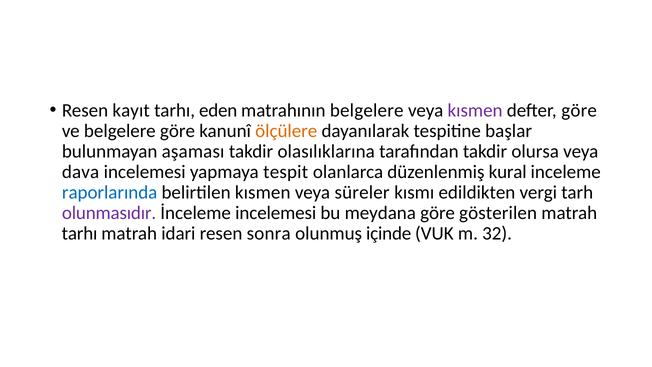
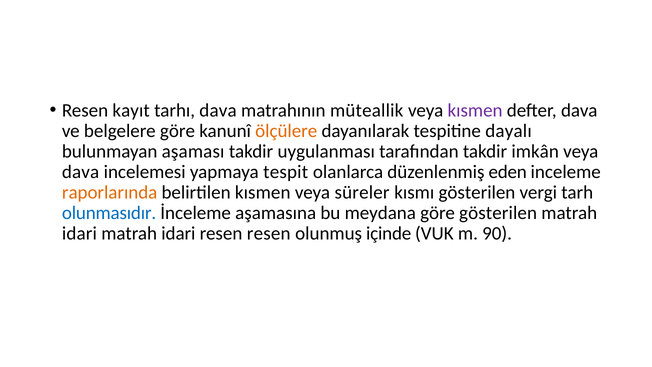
tarhı eden: eden -> dava
matrahının belgelere: belgelere -> müteallik
defter göre: göre -> dava
başlar: başlar -> dayalı
olasılıklarına: olasılıklarına -> uygulanması
olursa: olursa -> imkân
kural: kural -> eden
raporlarında colour: blue -> orange
kısmı edildikten: edildikten -> gösterilen
olunmasıdır colour: purple -> blue
İnceleme incelemesi: incelemesi -> aşamasına
tarhı at (80, 233): tarhı -> idari
resen sonra: sonra -> resen
32: 32 -> 90
